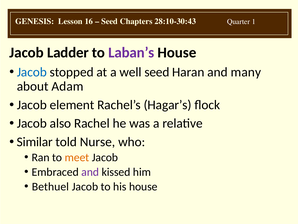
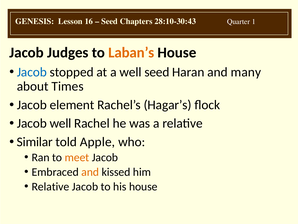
Ladder: Ladder -> Judges
Laban’s colour: purple -> orange
Adam: Adam -> Times
Jacob also: also -> well
Nurse: Nurse -> Apple
and at (90, 172) colour: purple -> orange
Bethuel at (50, 186): Bethuel -> Relative
